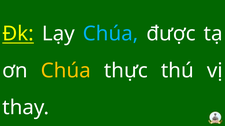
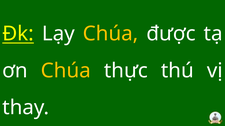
Chúa at (111, 34) colour: light blue -> yellow
